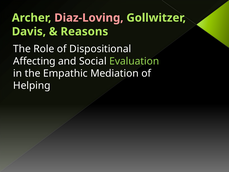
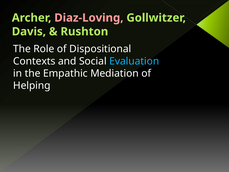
Reasons: Reasons -> Rushton
Affecting: Affecting -> Contexts
Evaluation colour: light green -> light blue
